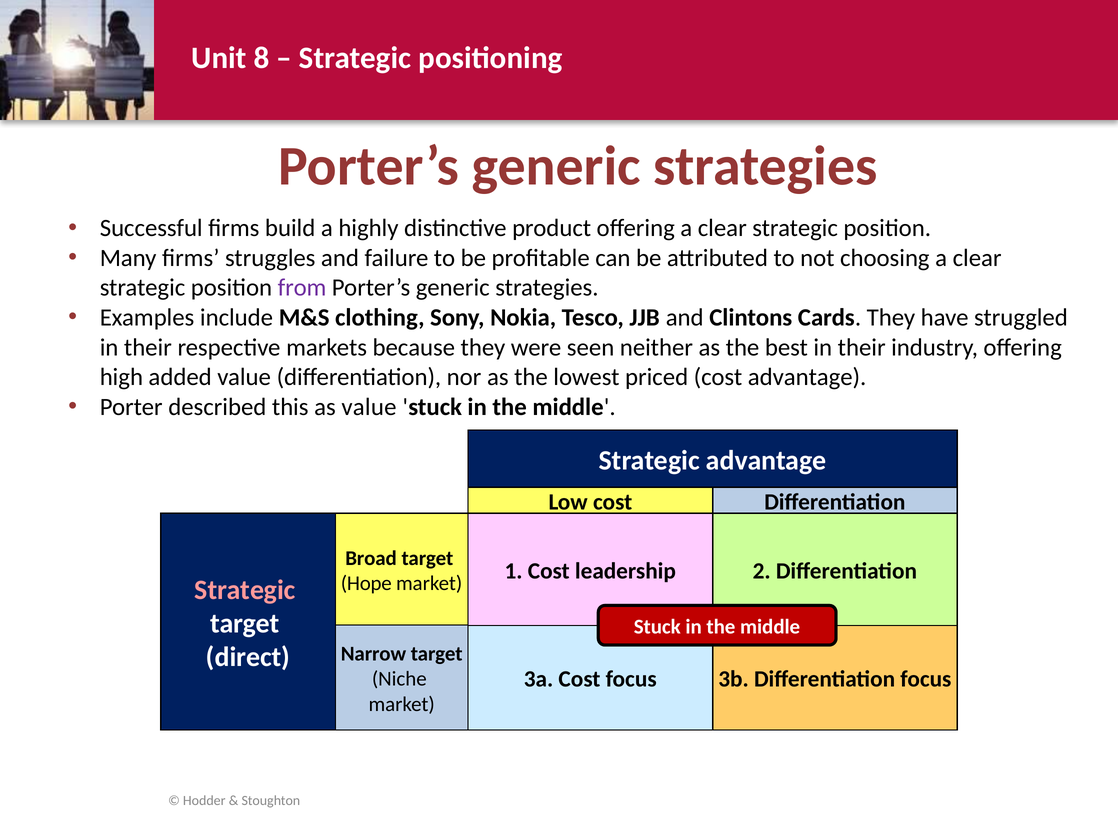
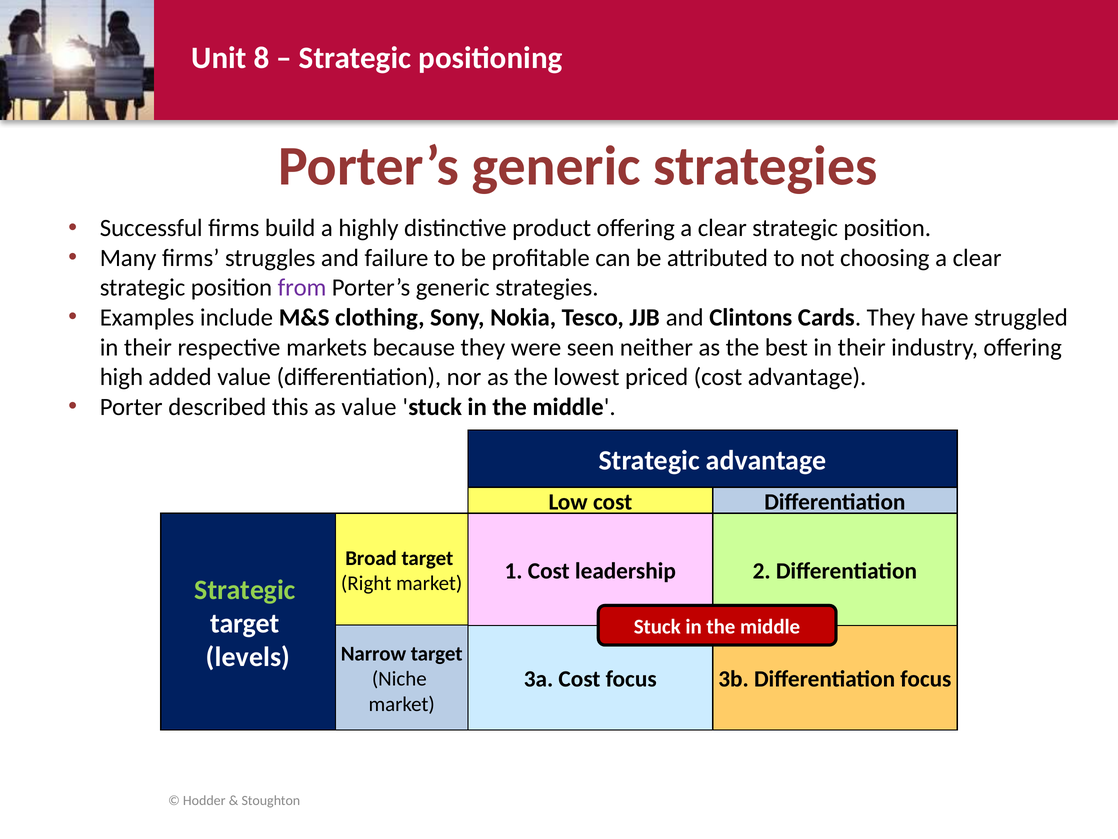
Hope: Hope -> Right
Strategic at (245, 590) colour: pink -> light green
direct: direct -> levels
